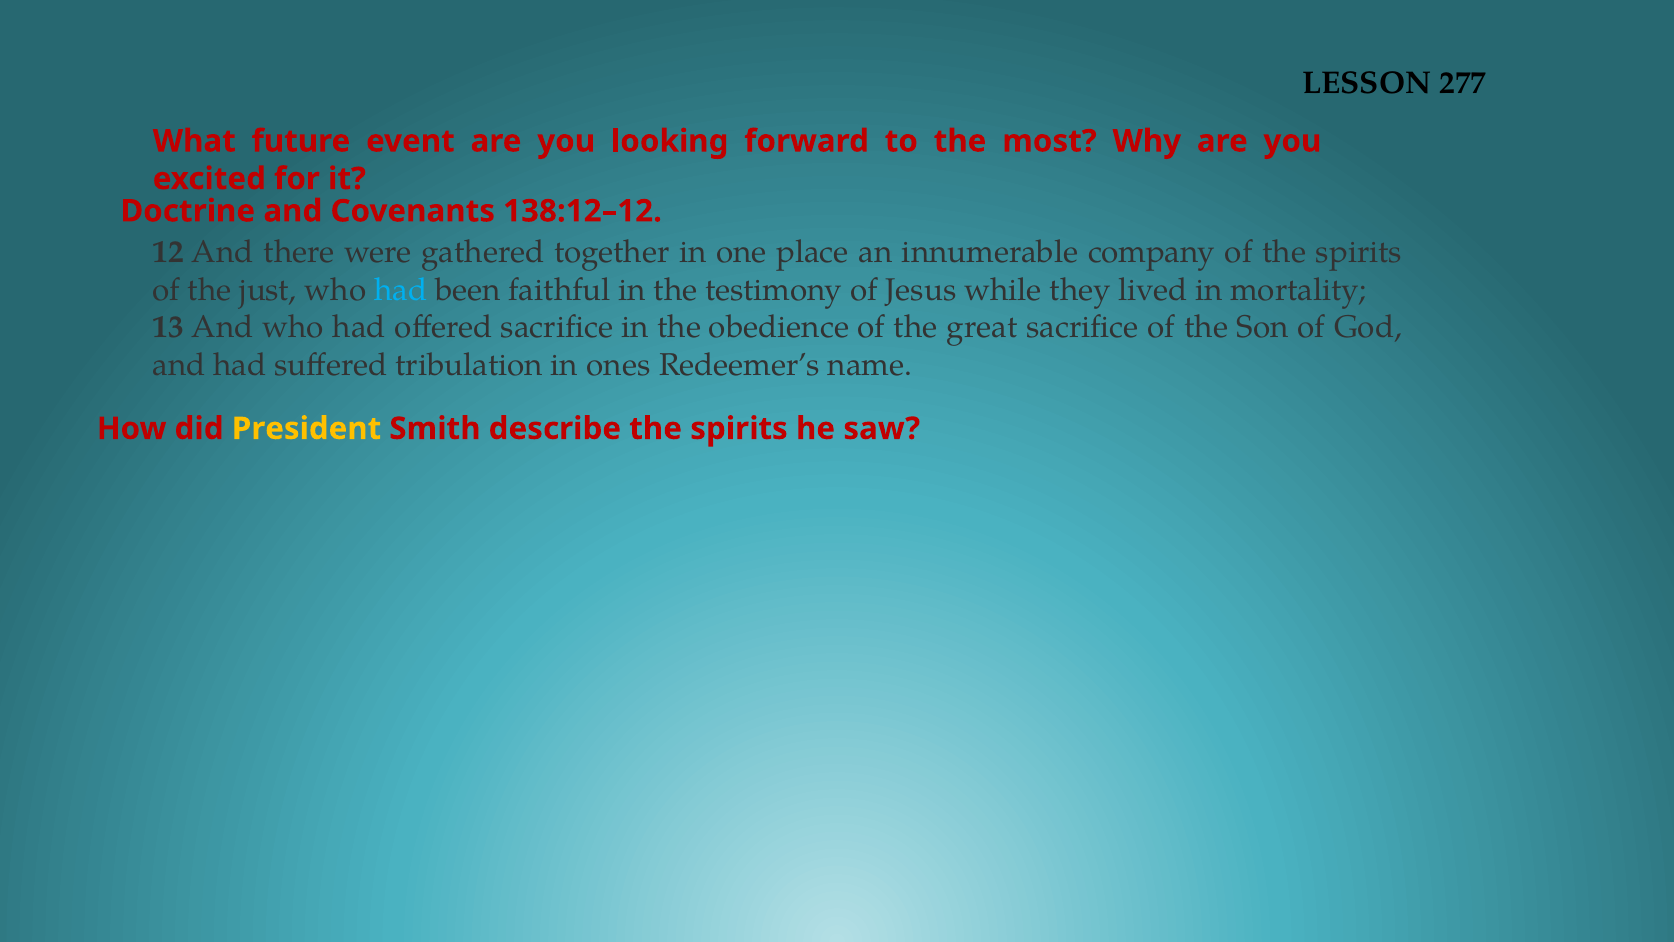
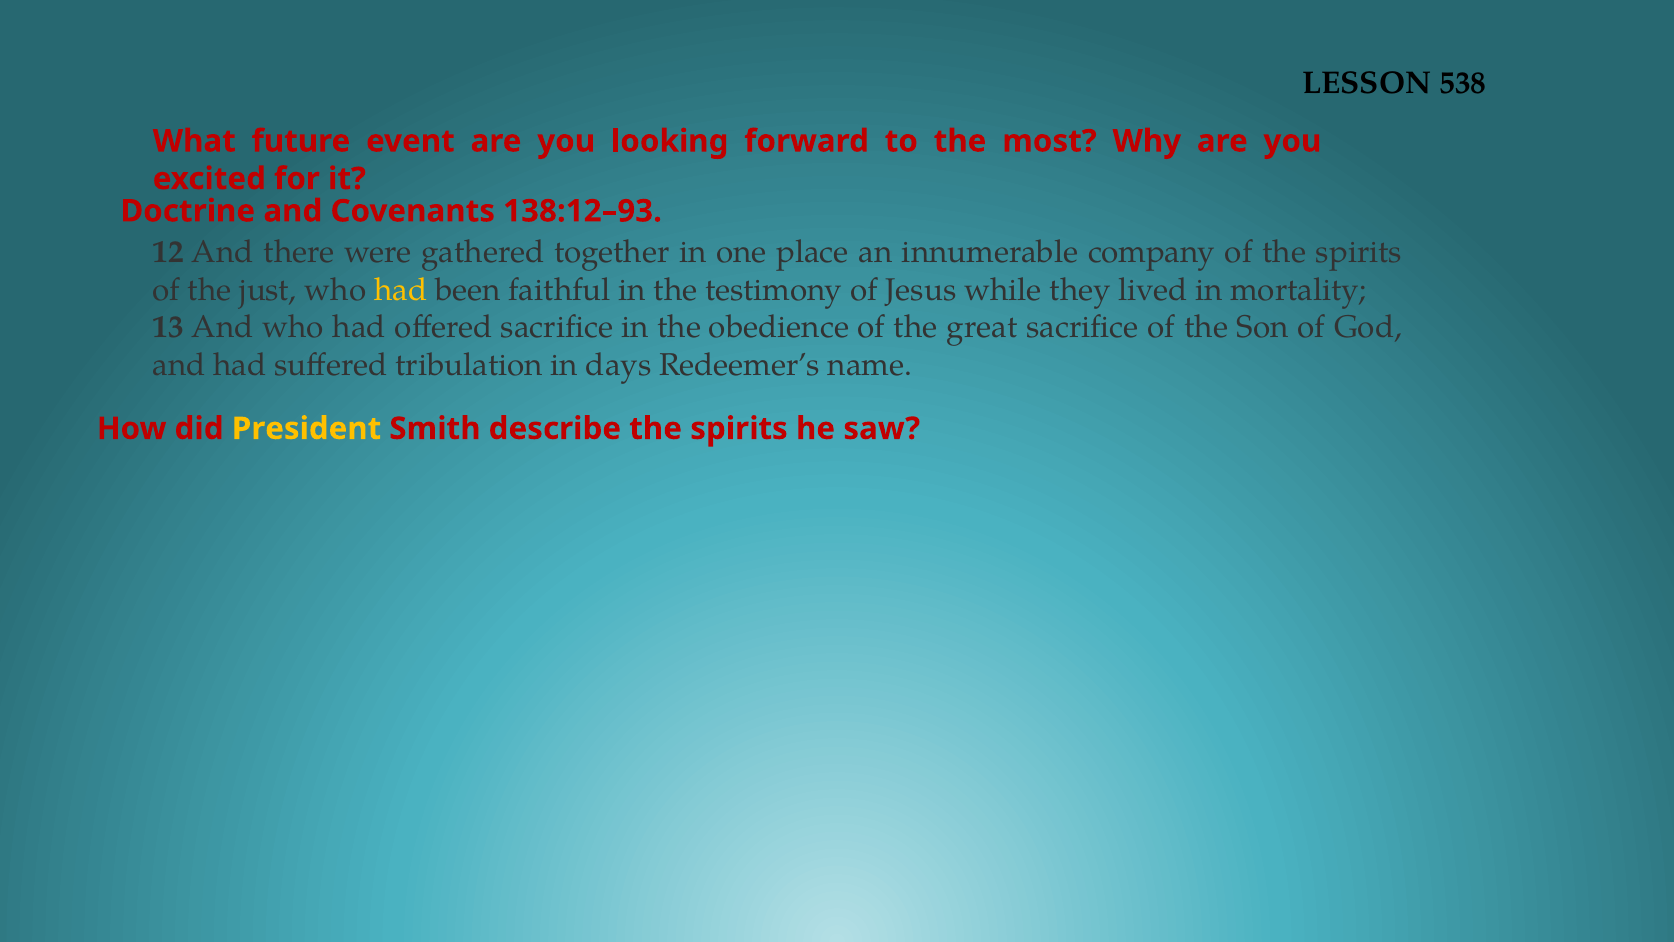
277: 277 -> 538
138:12–12: 138:12–12 -> 138:12–93
had at (401, 290) colour: light blue -> yellow
ones: ones -> days
